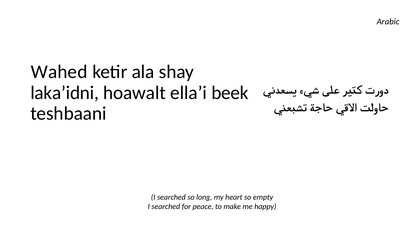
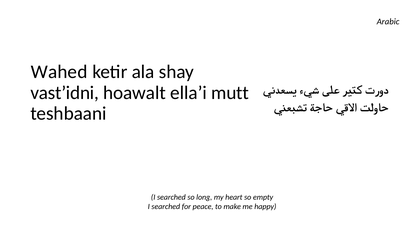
laka’idni: laka’idni -> vast’idni
beek: beek -> mutt
